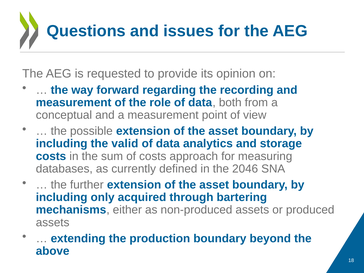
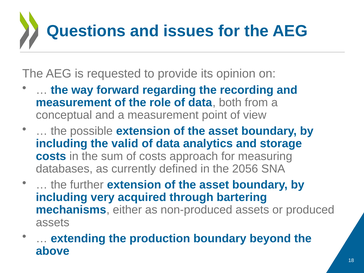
2046: 2046 -> 2056
only: only -> very
